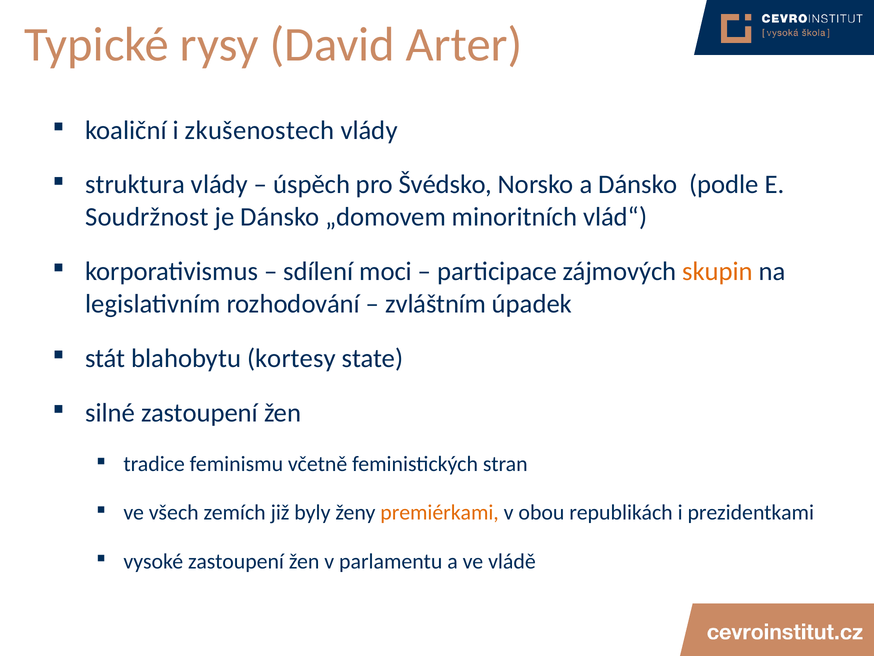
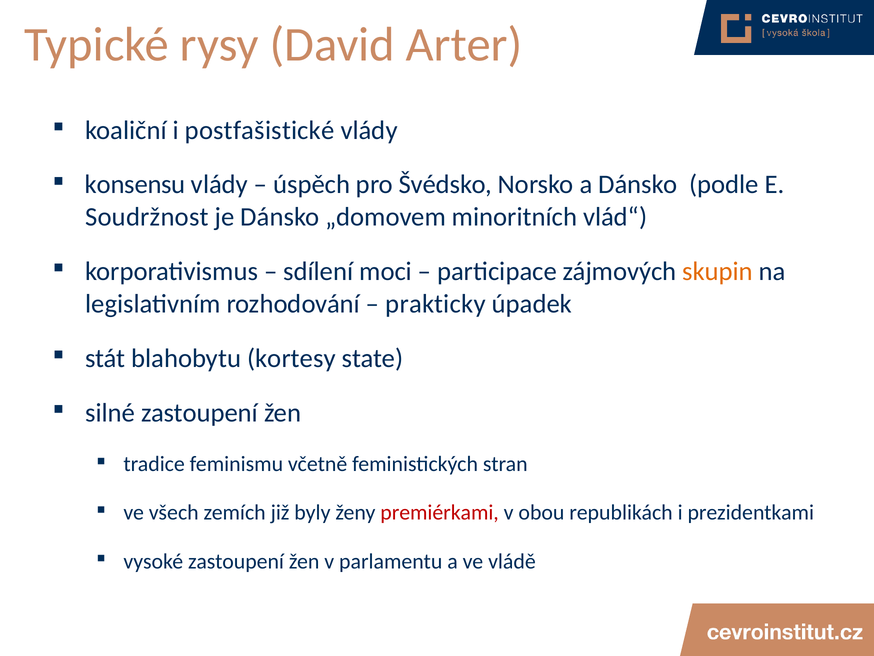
zkušenostech: zkušenostech -> postfašistické
struktura: struktura -> konsensu
zvláštním: zvláštním -> prakticky
premiérkami colour: orange -> red
